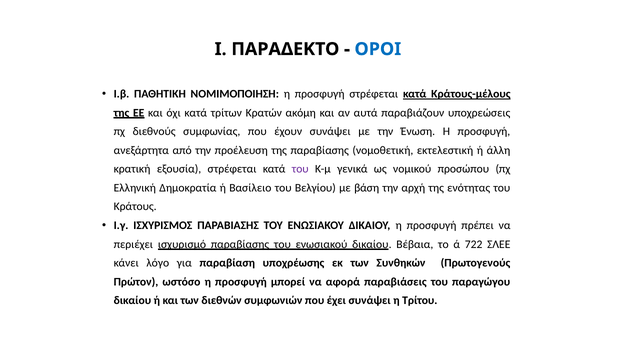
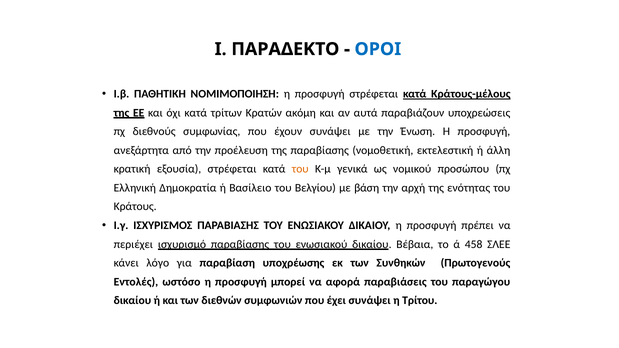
του at (300, 169) colour: purple -> orange
722: 722 -> 458
Πρώτον: Πρώτον -> Εντολές
